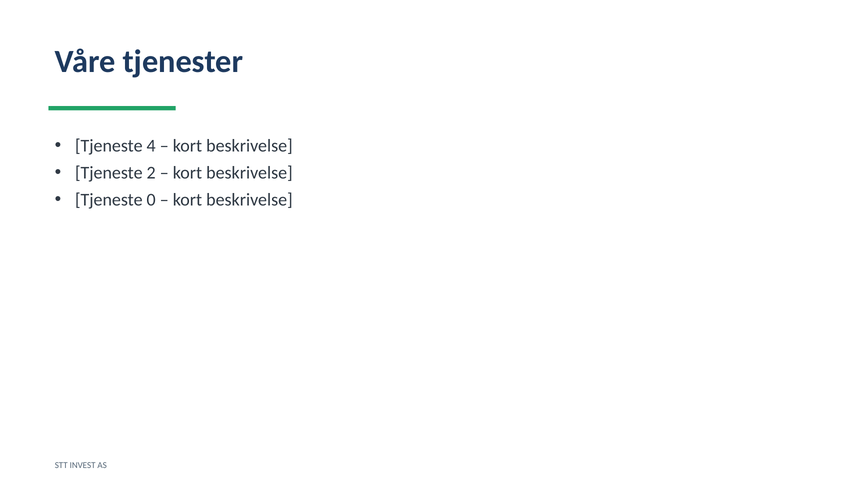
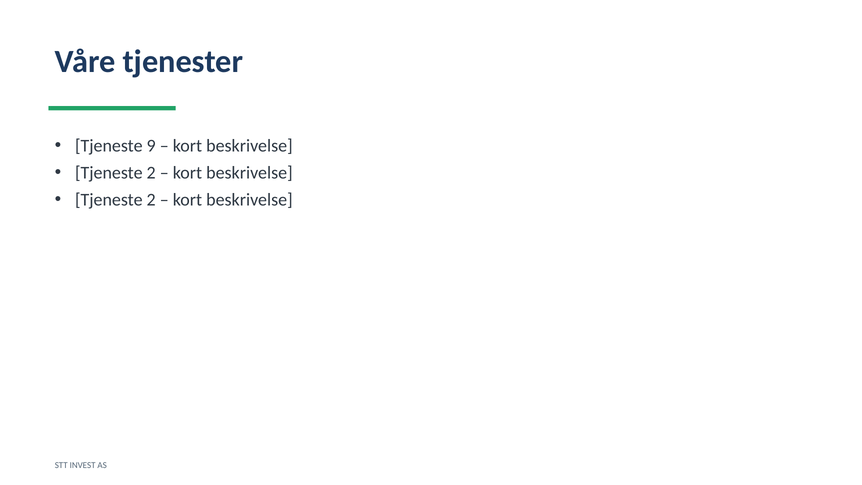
4: 4 -> 9
0 at (151, 200): 0 -> 2
